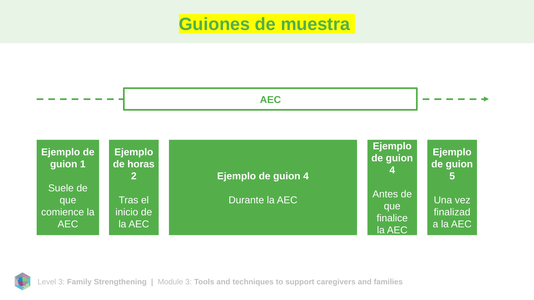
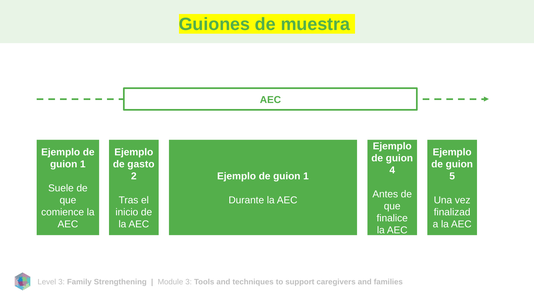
horas: horas -> gasto
4 at (306, 176): 4 -> 1
